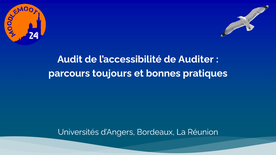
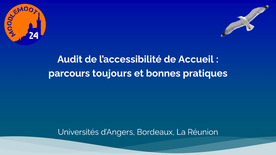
Auditer: Auditer -> Accueil
